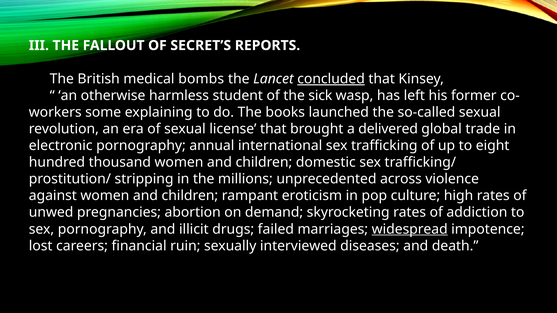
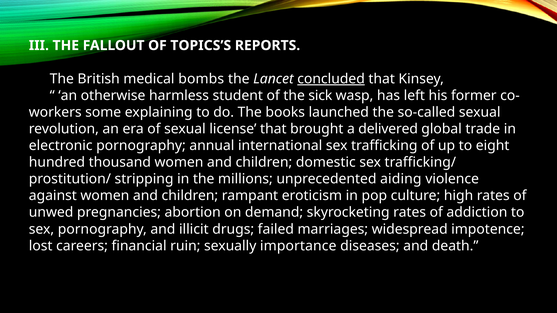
SECRET’S: SECRET’S -> TOPICS’S
across: across -> aiding
widespread underline: present -> none
interviewed: interviewed -> importance
